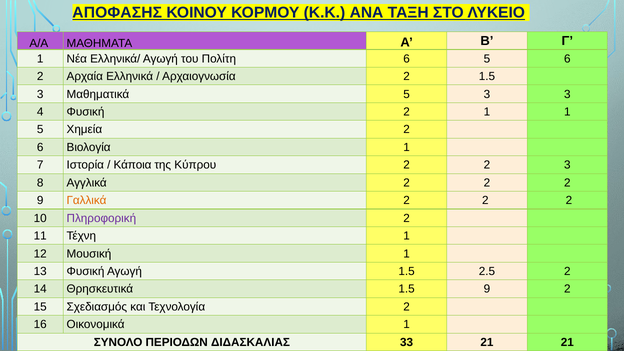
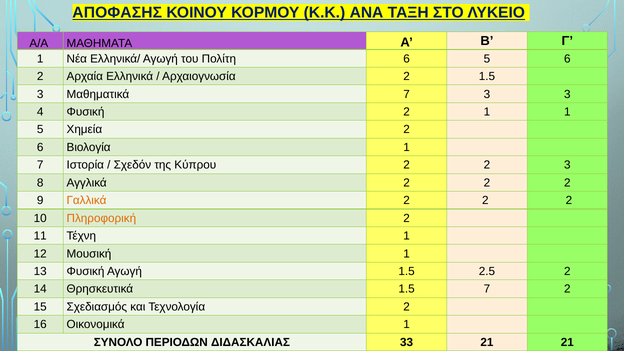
Μαθηματικά 5: 5 -> 7
Κάποια: Κάποια -> Σχεδόν
Πληροφορική colour: purple -> orange
1.5 9: 9 -> 7
